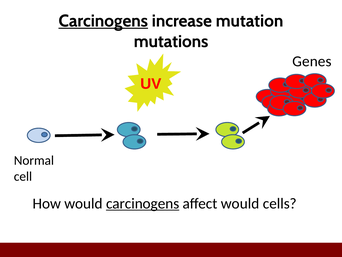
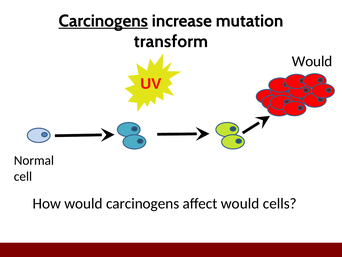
mutations: mutations -> transform
Genes at (312, 61): Genes -> Would
carcinogens at (143, 203) underline: present -> none
